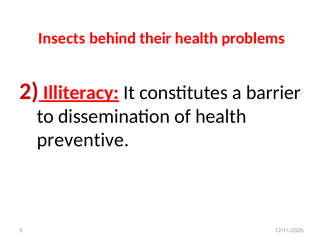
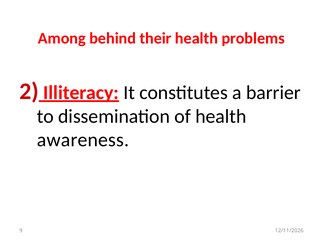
Insects: Insects -> Among
preventive: preventive -> awareness
